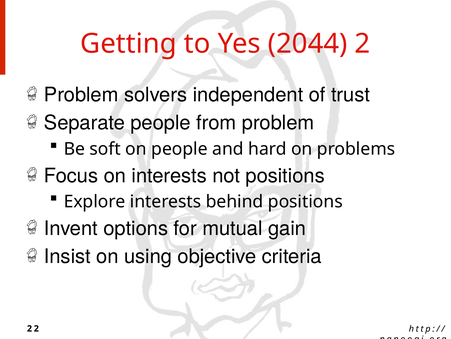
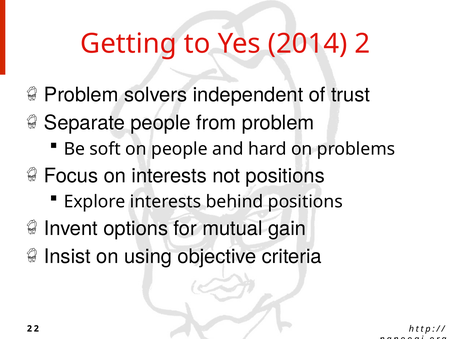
2044: 2044 -> 2014
